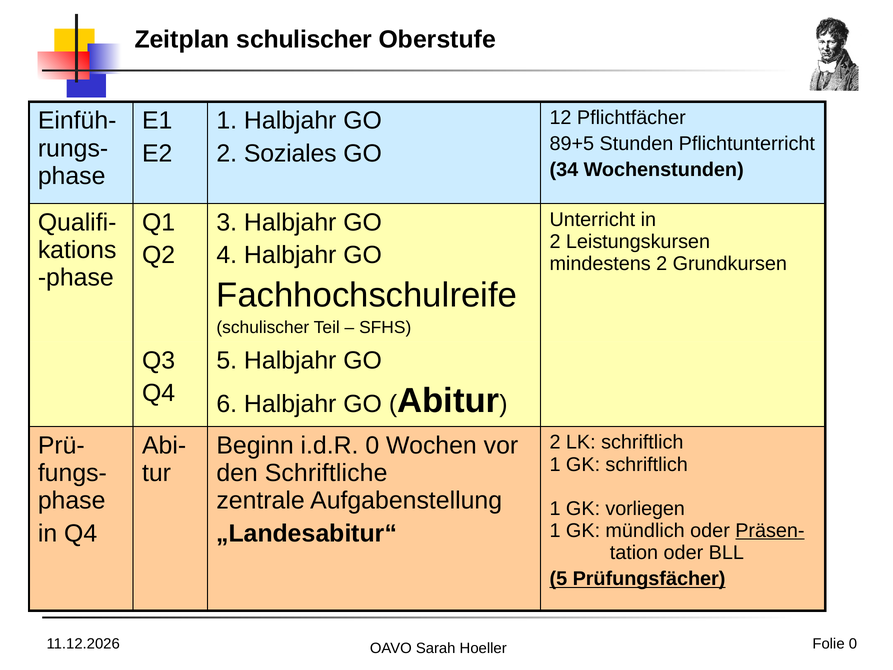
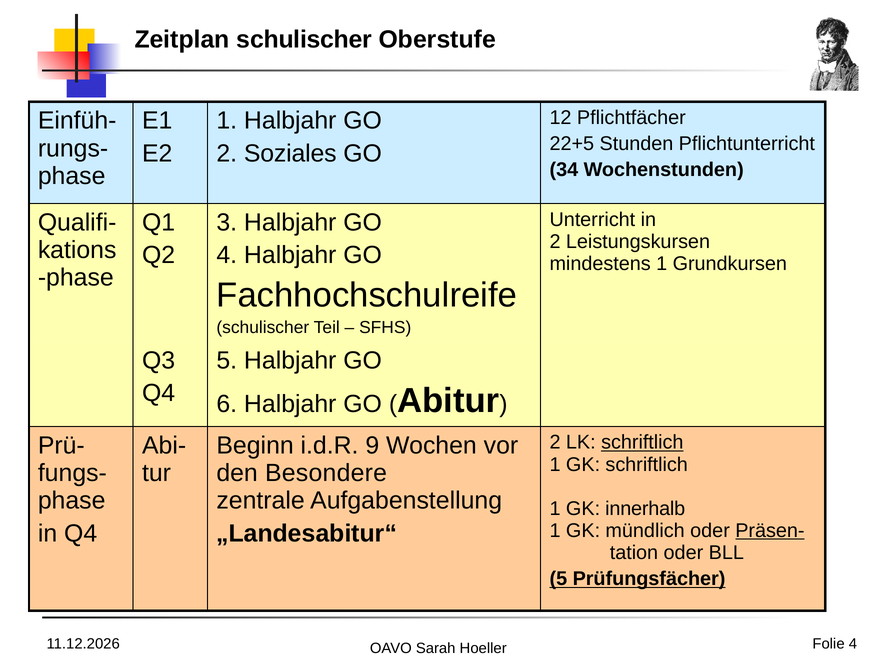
89+5: 89+5 -> 22+5
mindestens 2: 2 -> 1
schriftlich at (642, 442) underline: none -> present
i.d.R 0: 0 -> 9
Schriftliche: Schriftliche -> Besondere
vorliegen: vorliegen -> innerhalb
Folie 0: 0 -> 4
